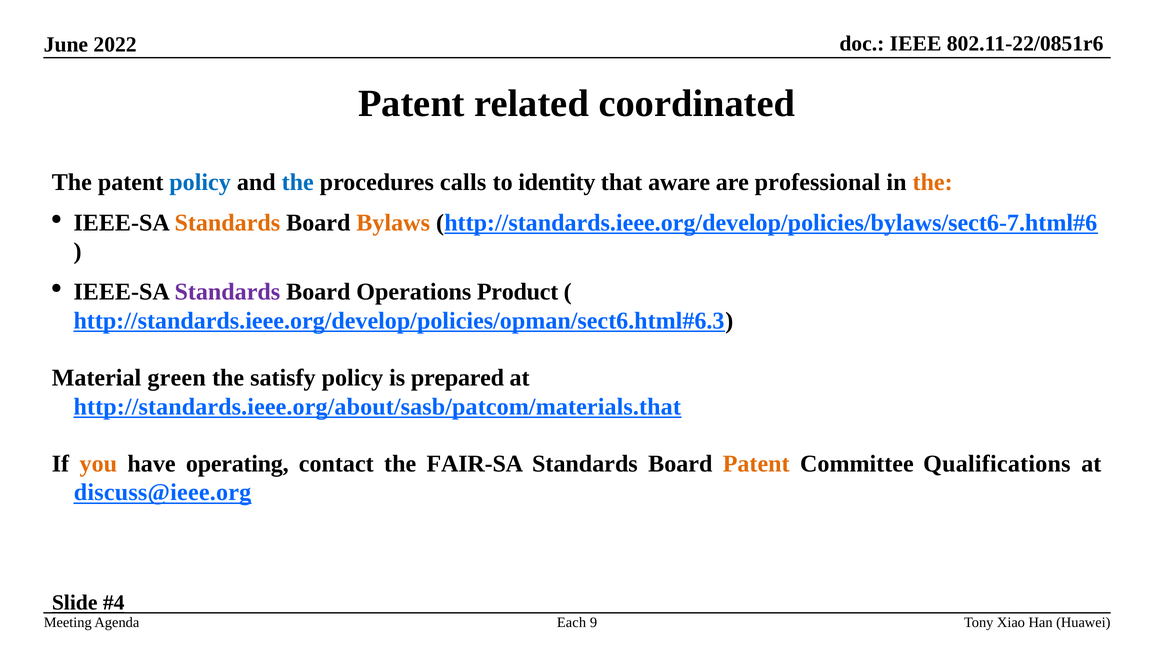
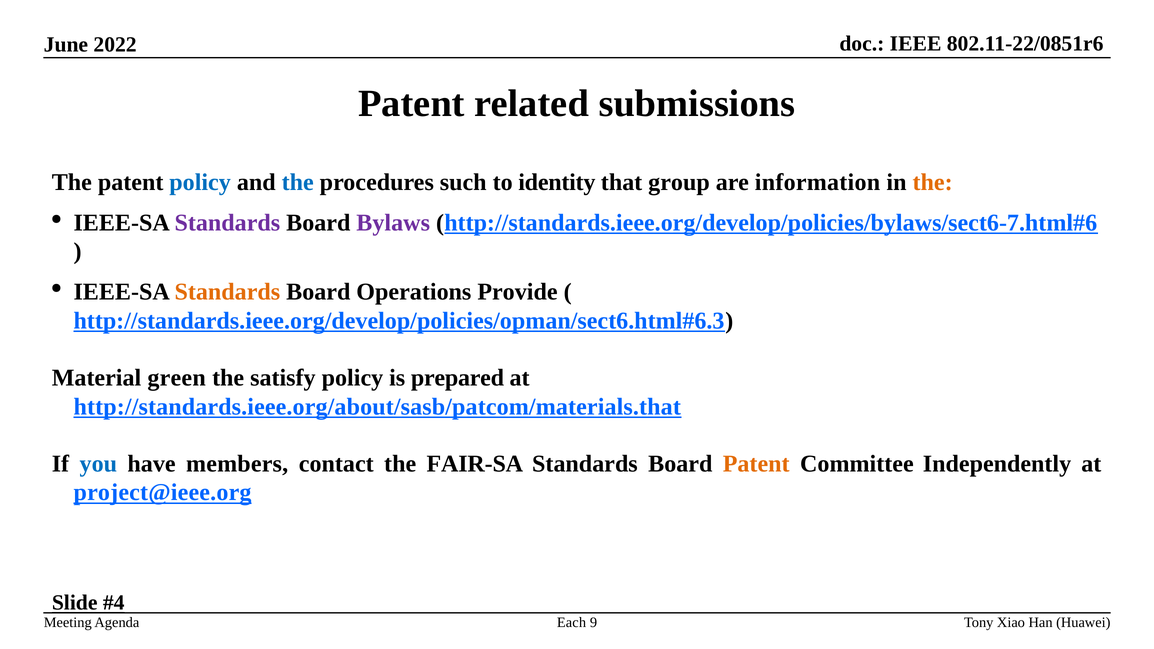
coordinated: coordinated -> submissions
calls: calls -> such
aware: aware -> group
professional: professional -> information
Standards at (227, 223) colour: orange -> purple
Bylaws colour: orange -> purple
Standards at (227, 292) colour: purple -> orange
Product: Product -> Provide
you colour: orange -> blue
operating: operating -> members
Qualifications: Qualifications -> Independently
discuss@ieee.org: discuss@ieee.org -> project@ieee.org
